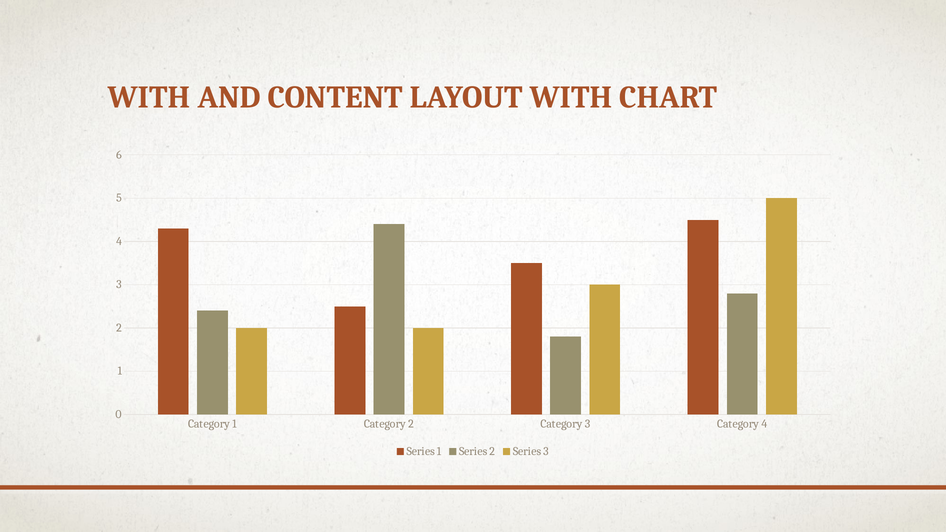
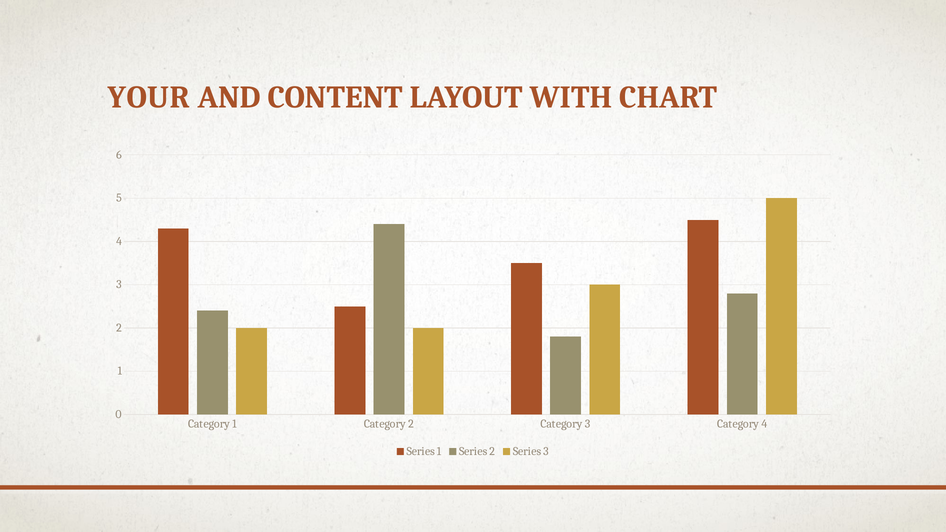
WITH at (149, 97): WITH -> YOUR
